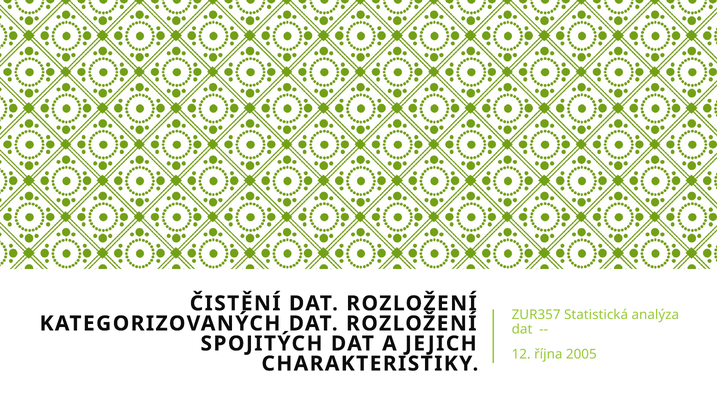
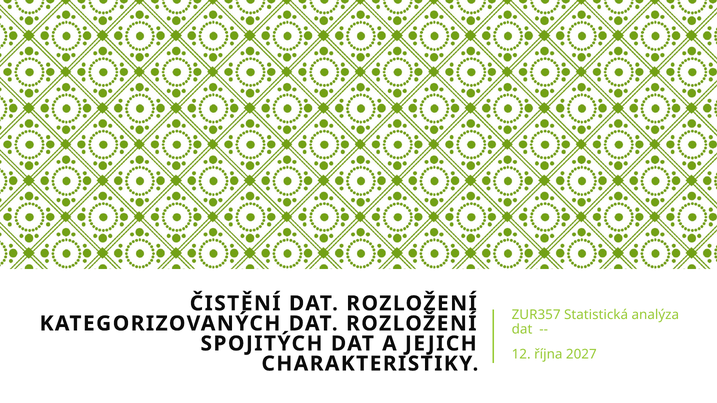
2005: 2005 -> 2027
